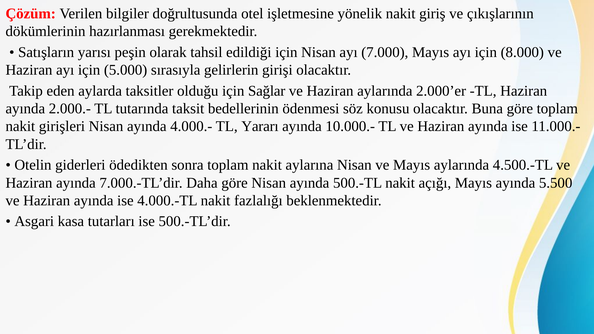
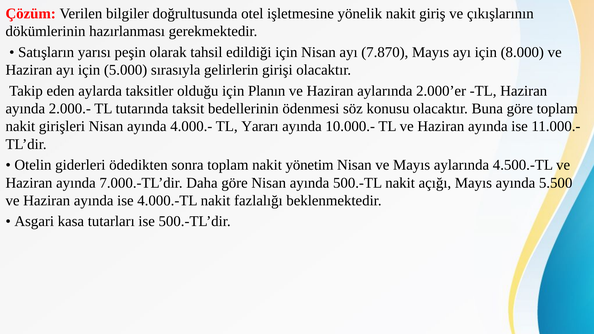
7.000: 7.000 -> 7.870
Sağlar: Sağlar -> Planın
aylarına: aylarına -> yönetim
